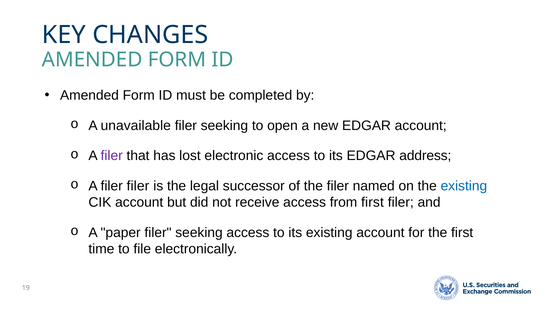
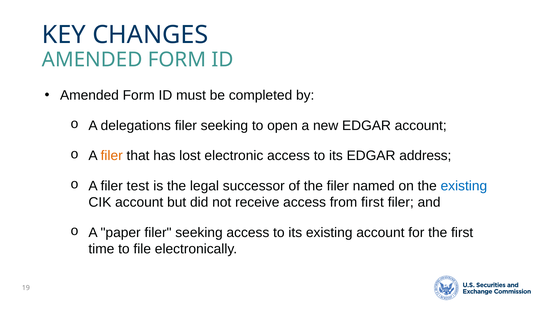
unavailable: unavailable -> delegations
filer at (112, 156) colour: purple -> orange
filer filer: filer -> test
